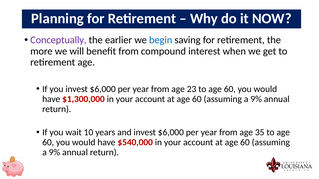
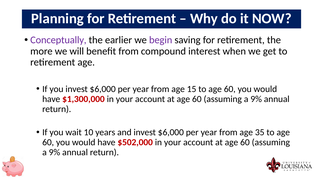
begin colour: blue -> purple
23: 23 -> 15
$540,000: $540,000 -> $502,000
